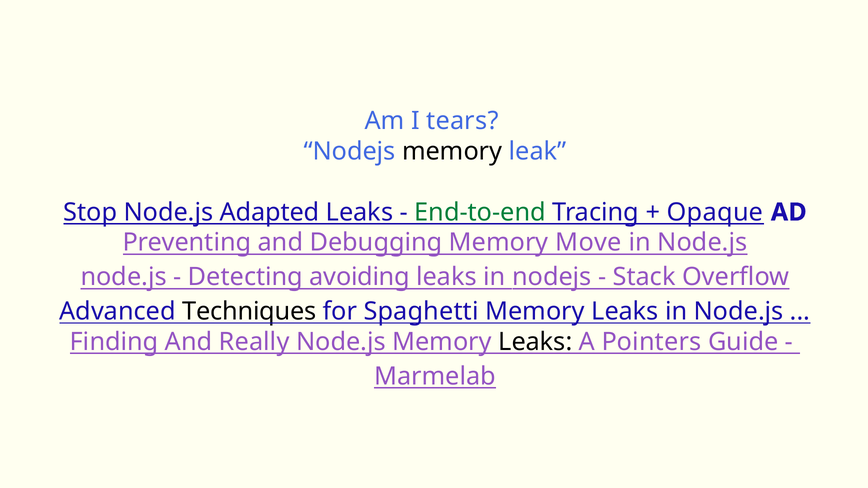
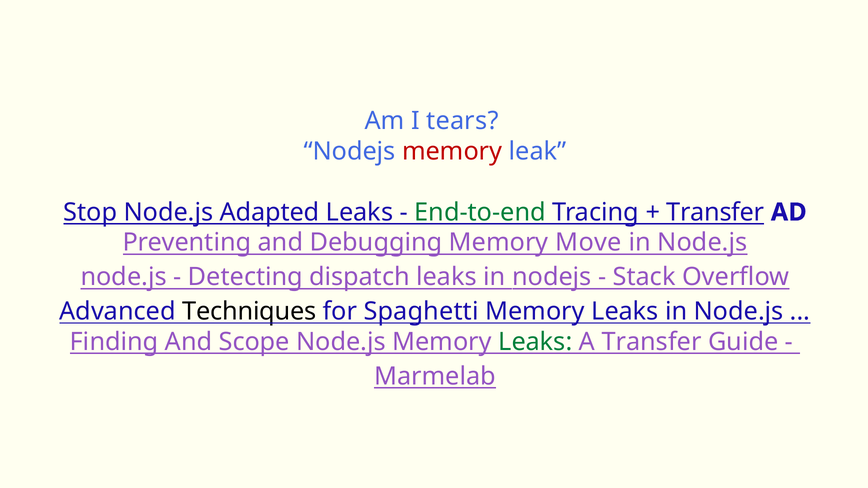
memory at (452, 152) colour: black -> red
Opaque at (715, 212): Opaque -> Transfer
avoiding: avoiding -> dispatch
Really: Really -> Scope
Leaks at (535, 342) colour: black -> green
A Pointers: Pointers -> Transfer
